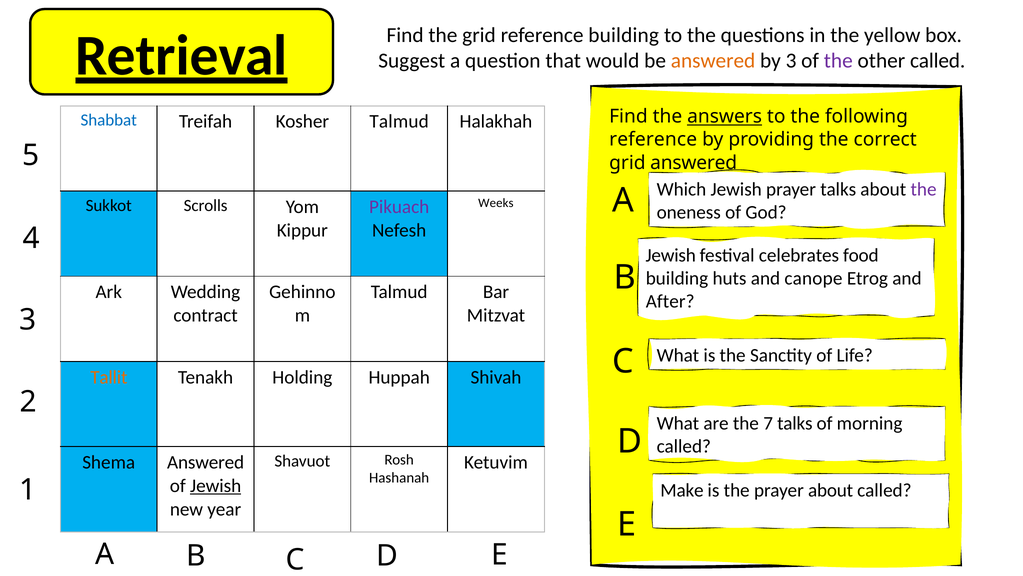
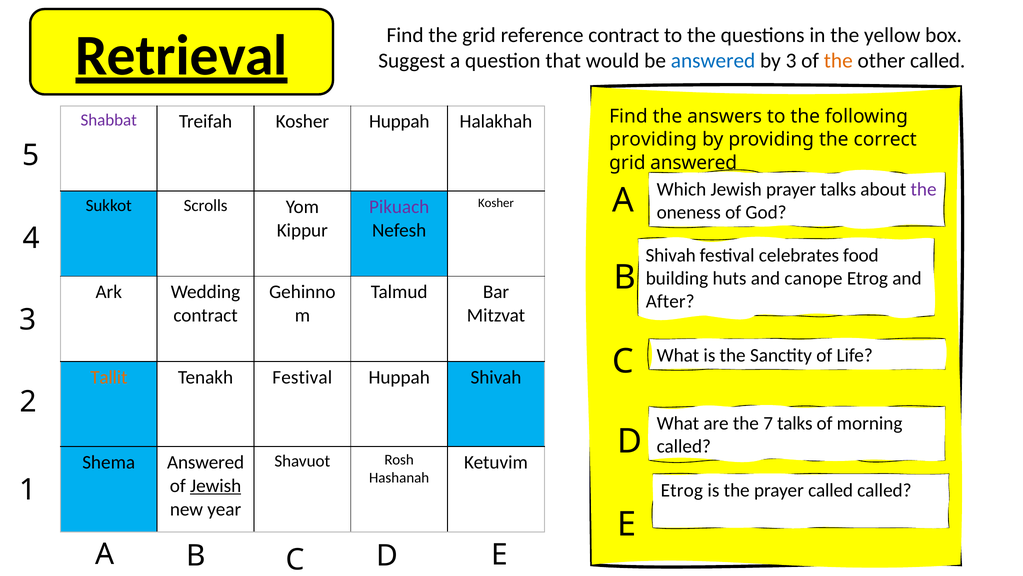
reference building: building -> contract
answered at (713, 61) colour: orange -> blue
the at (838, 61) colour: purple -> orange
answers underline: present -> none
Shabbat colour: blue -> purple
Kosher Talmud: Talmud -> Huppah
reference at (653, 140): reference -> providing
Weeks at (496, 203): Weeks -> Kosher
Jewish at (671, 255): Jewish -> Shivah
Tenakh Holding: Holding -> Festival
Make at (682, 490): Make -> Etrog
prayer about: about -> called
